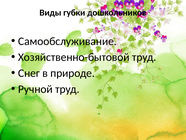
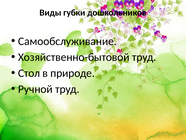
Снег: Снег -> Стол
